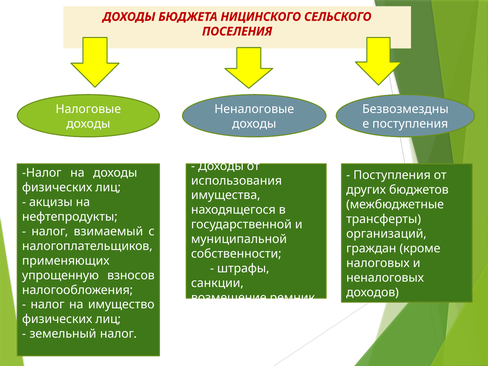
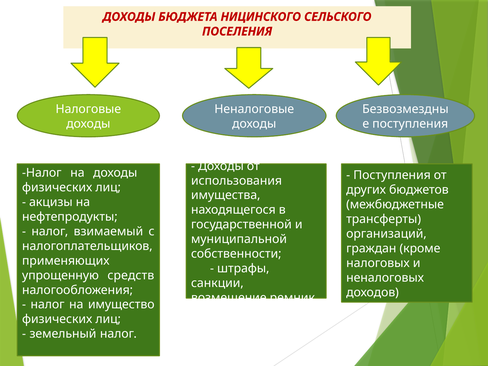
взносов: взносов -> средств
